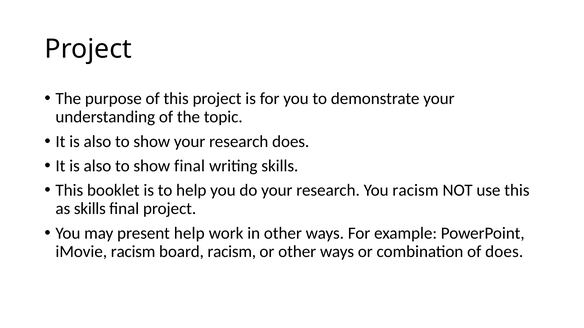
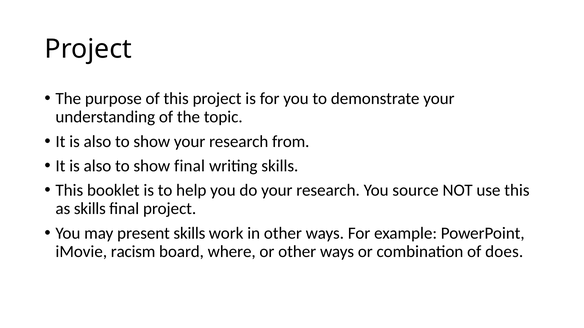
research does: does -> from
You racism: racism -> source
present help: help -> skills
board racism: racism -> where
